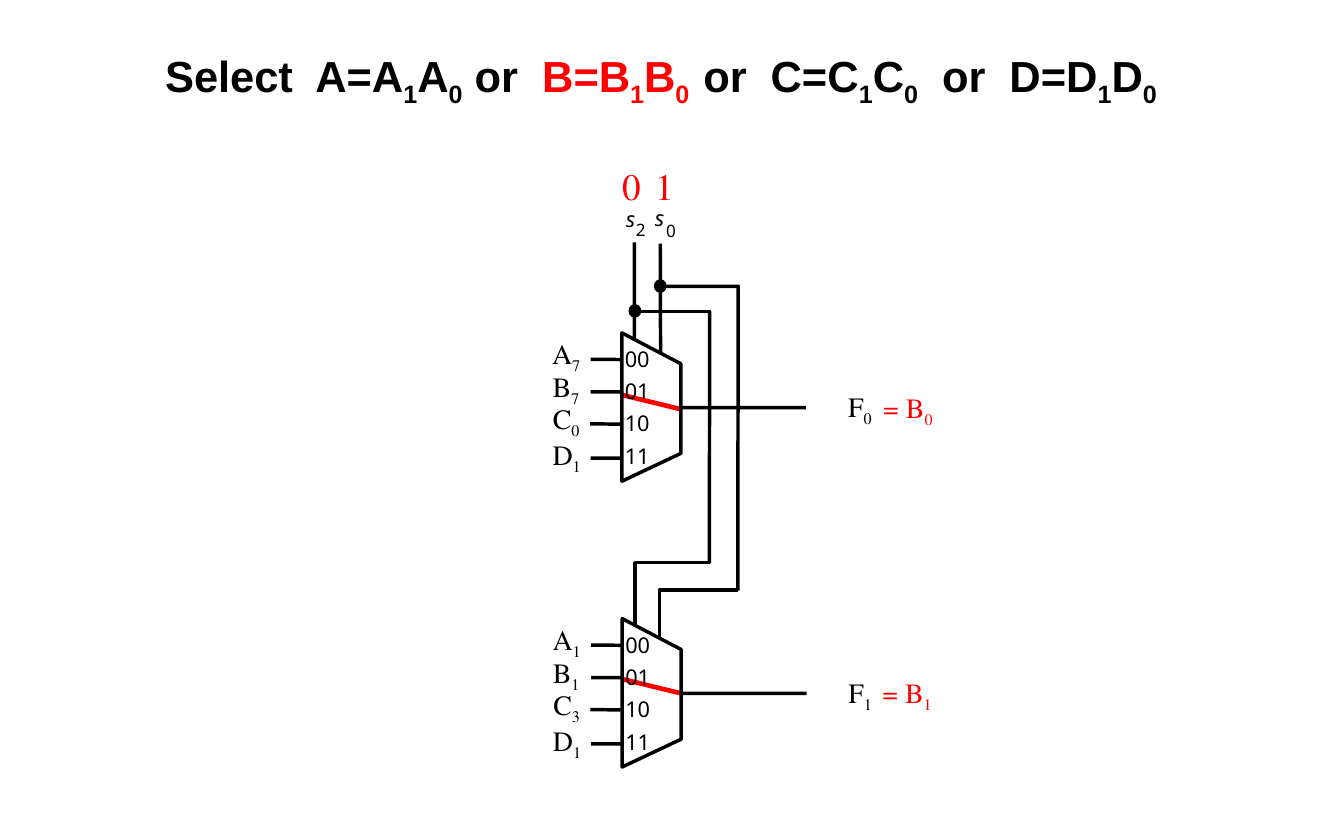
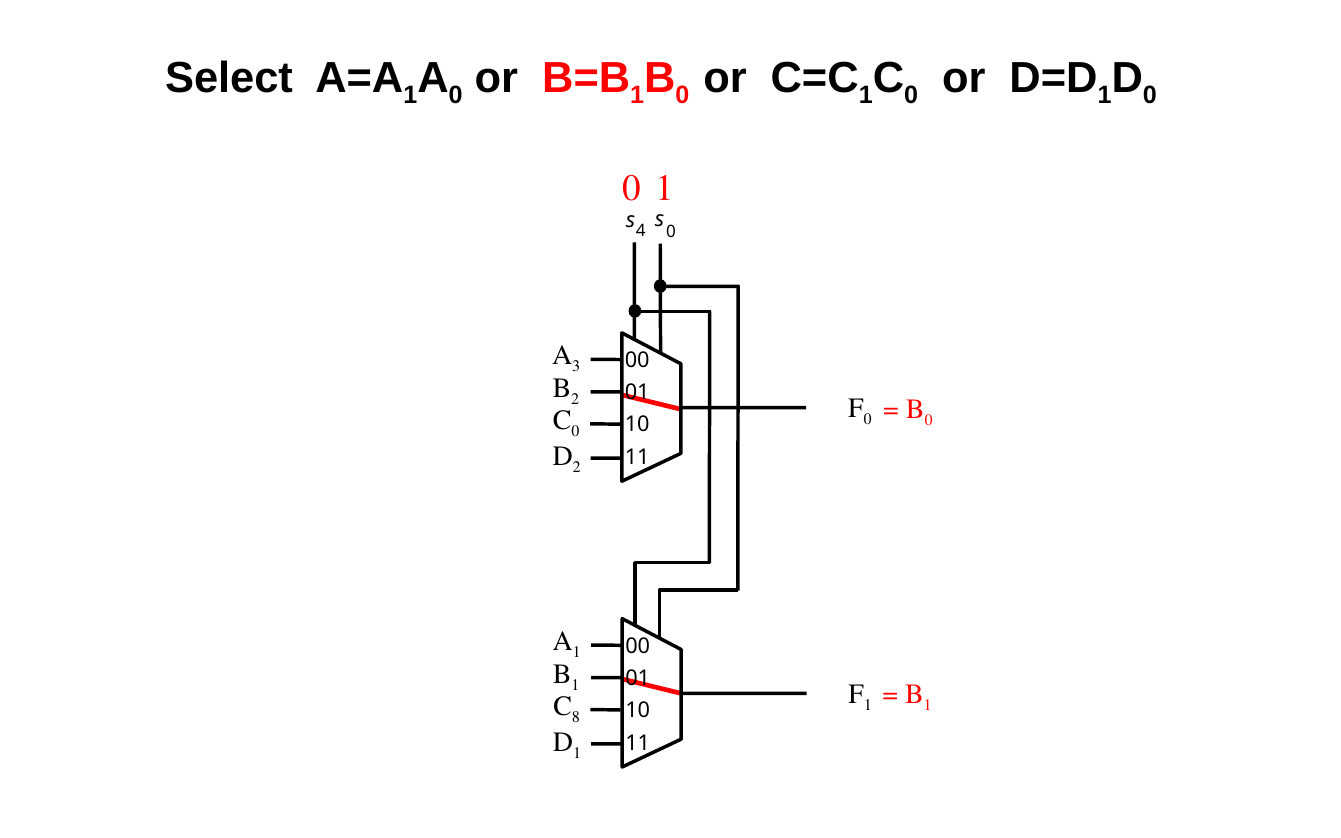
2: 2 -> 4
7 at (576, 367): 7 -> 3
7 at (575, 399): 7 -> 2
1 at (577, 467): 1 -> 2
3: 3 -> 8
